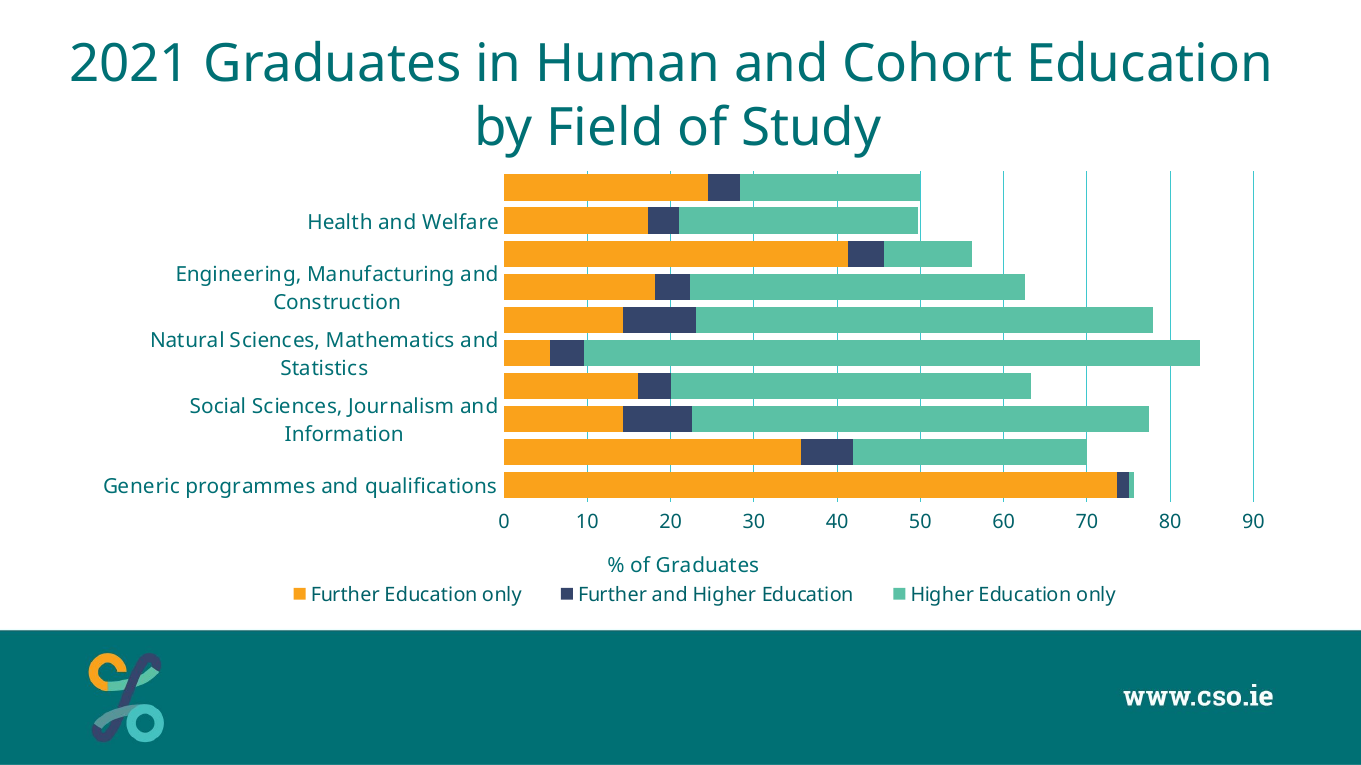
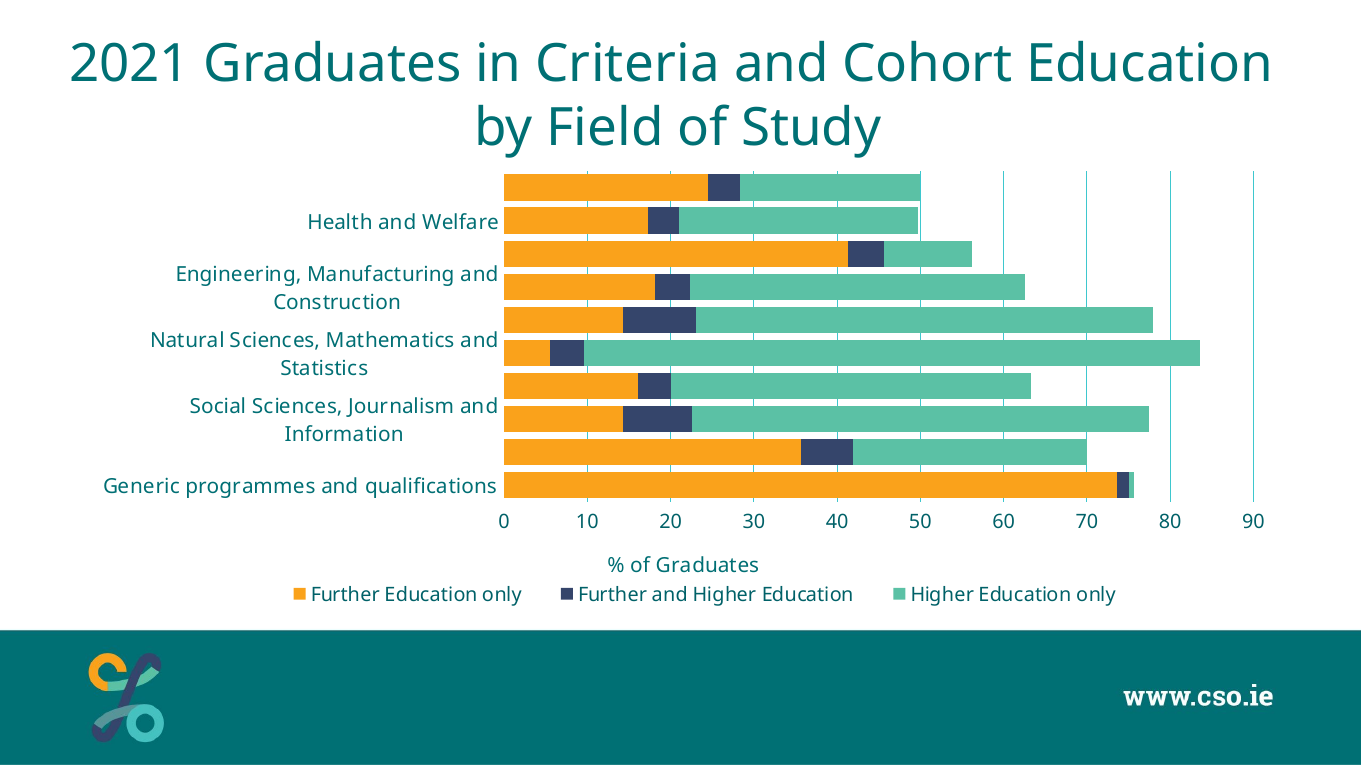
Human: Human -> Criteria
